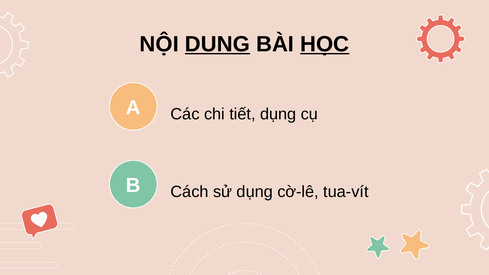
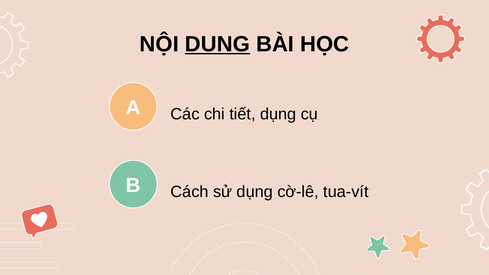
HỌC underline: present -> none
